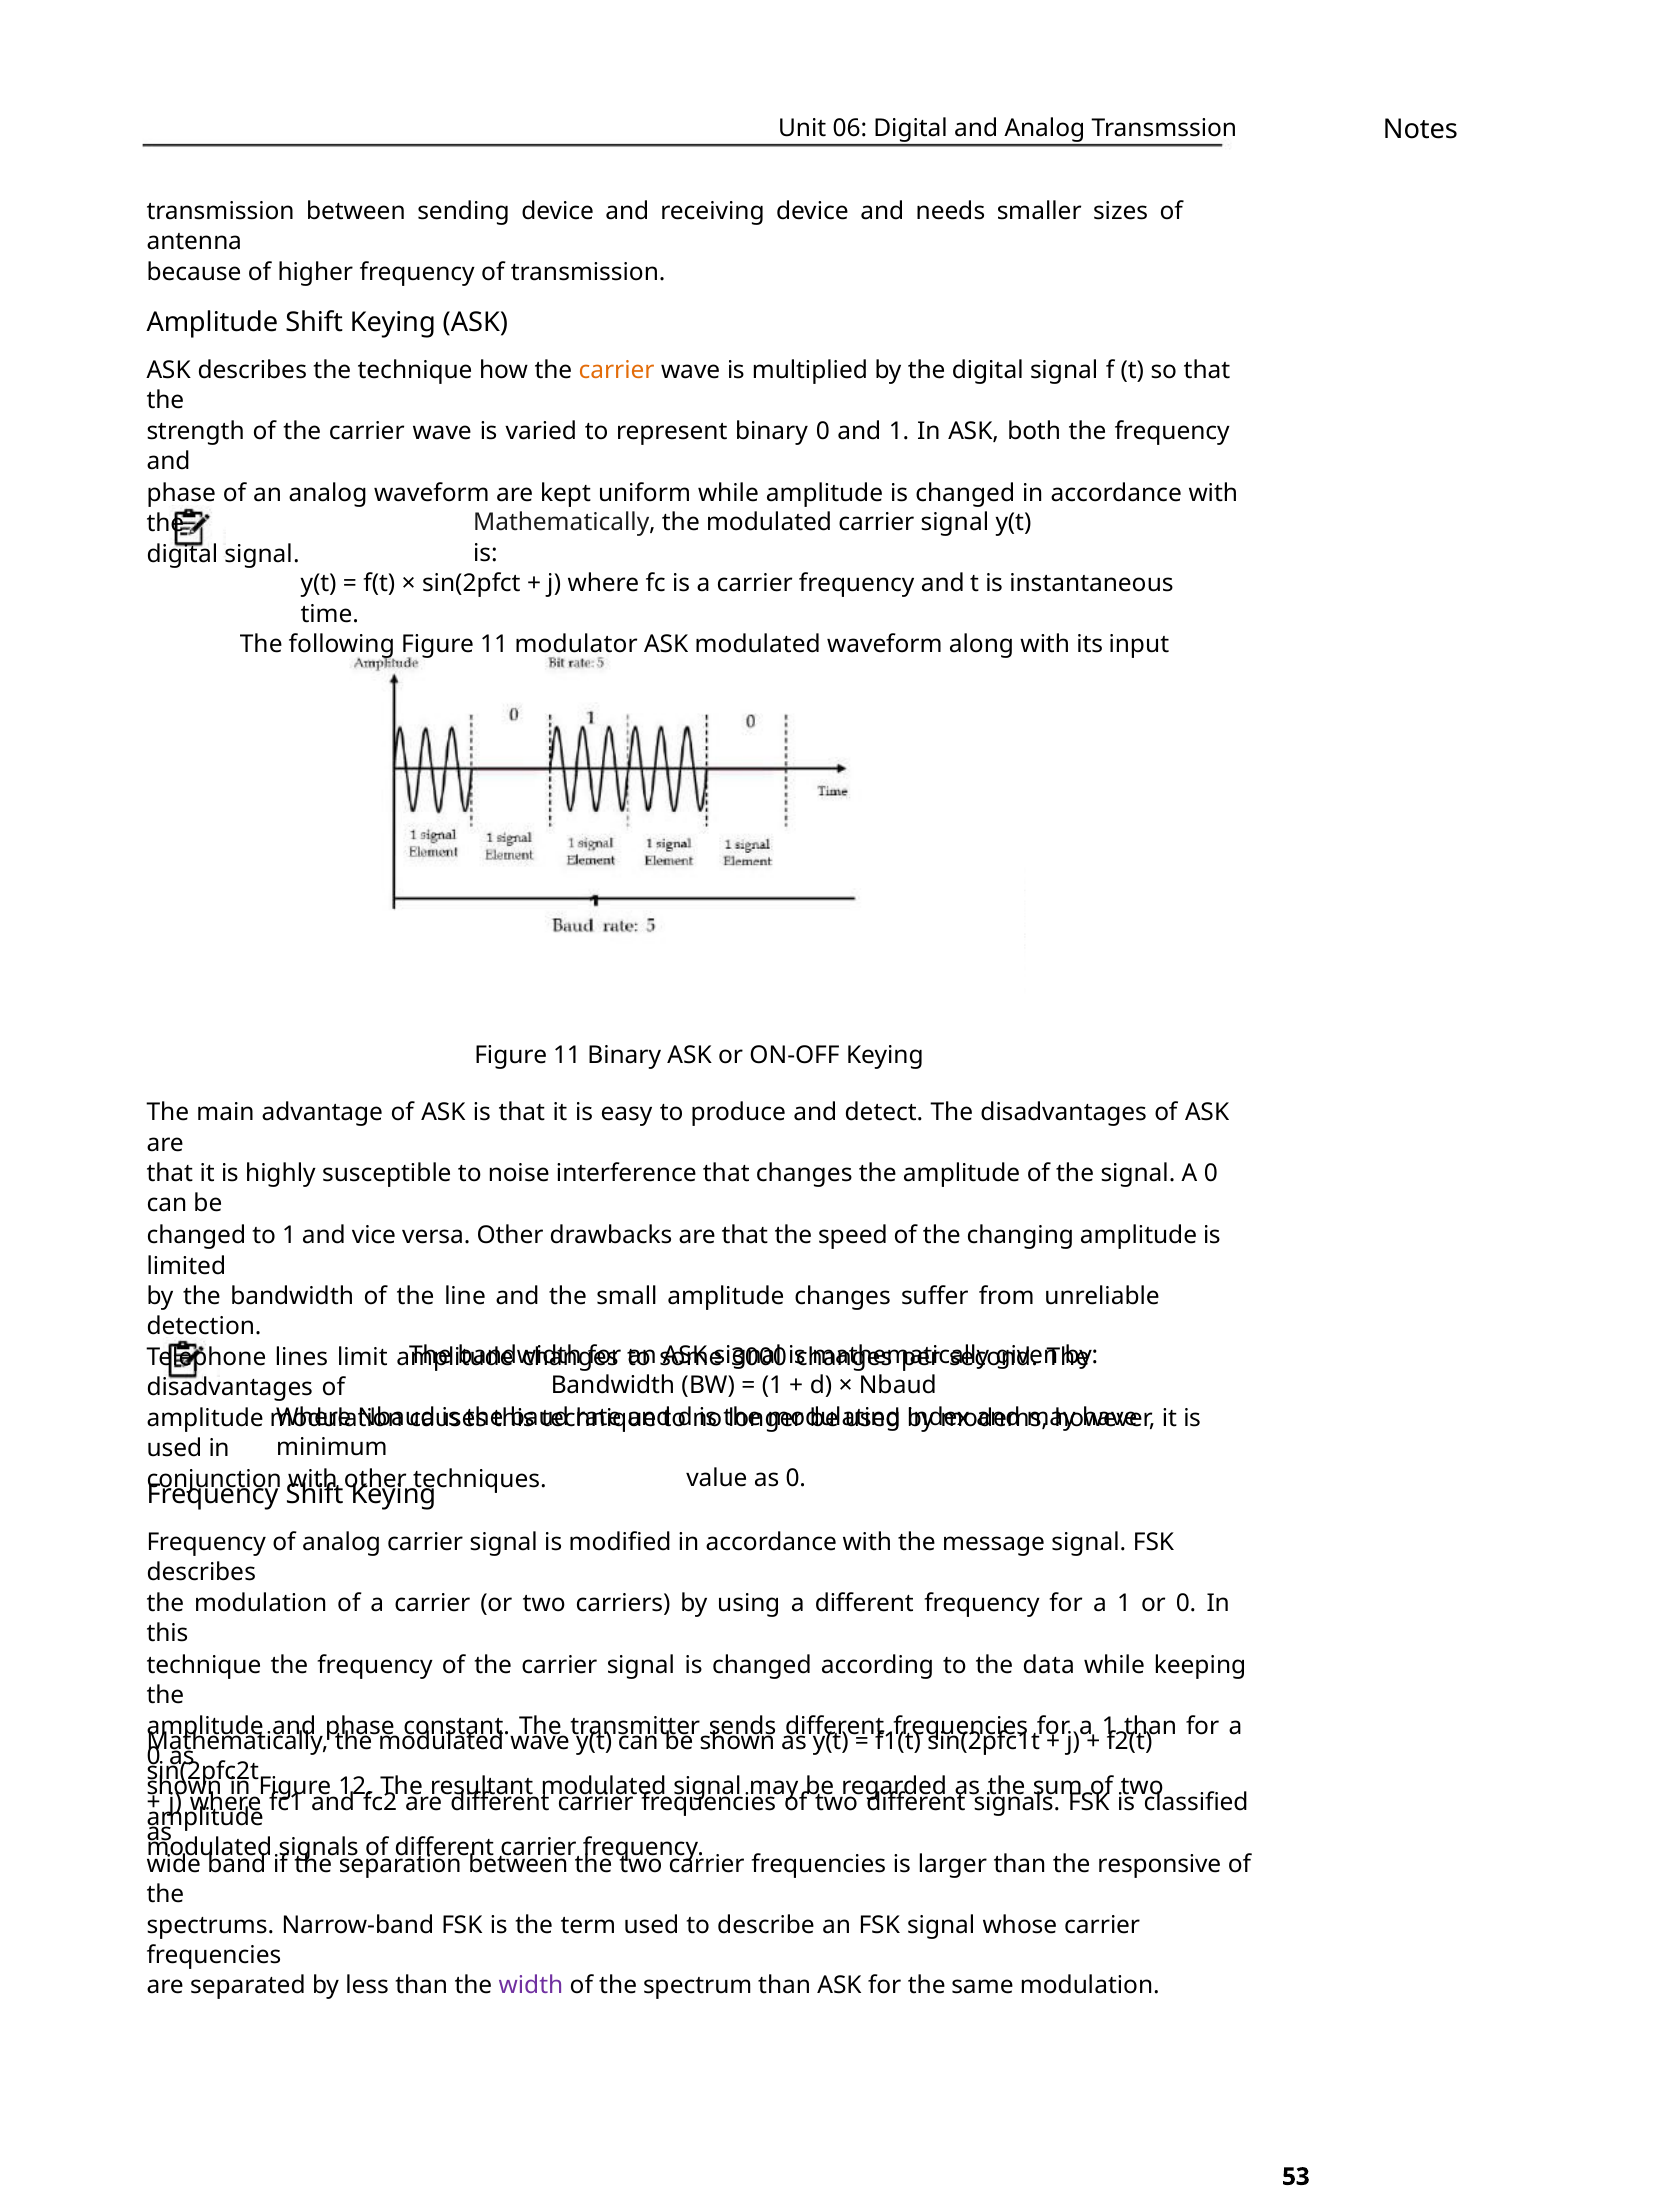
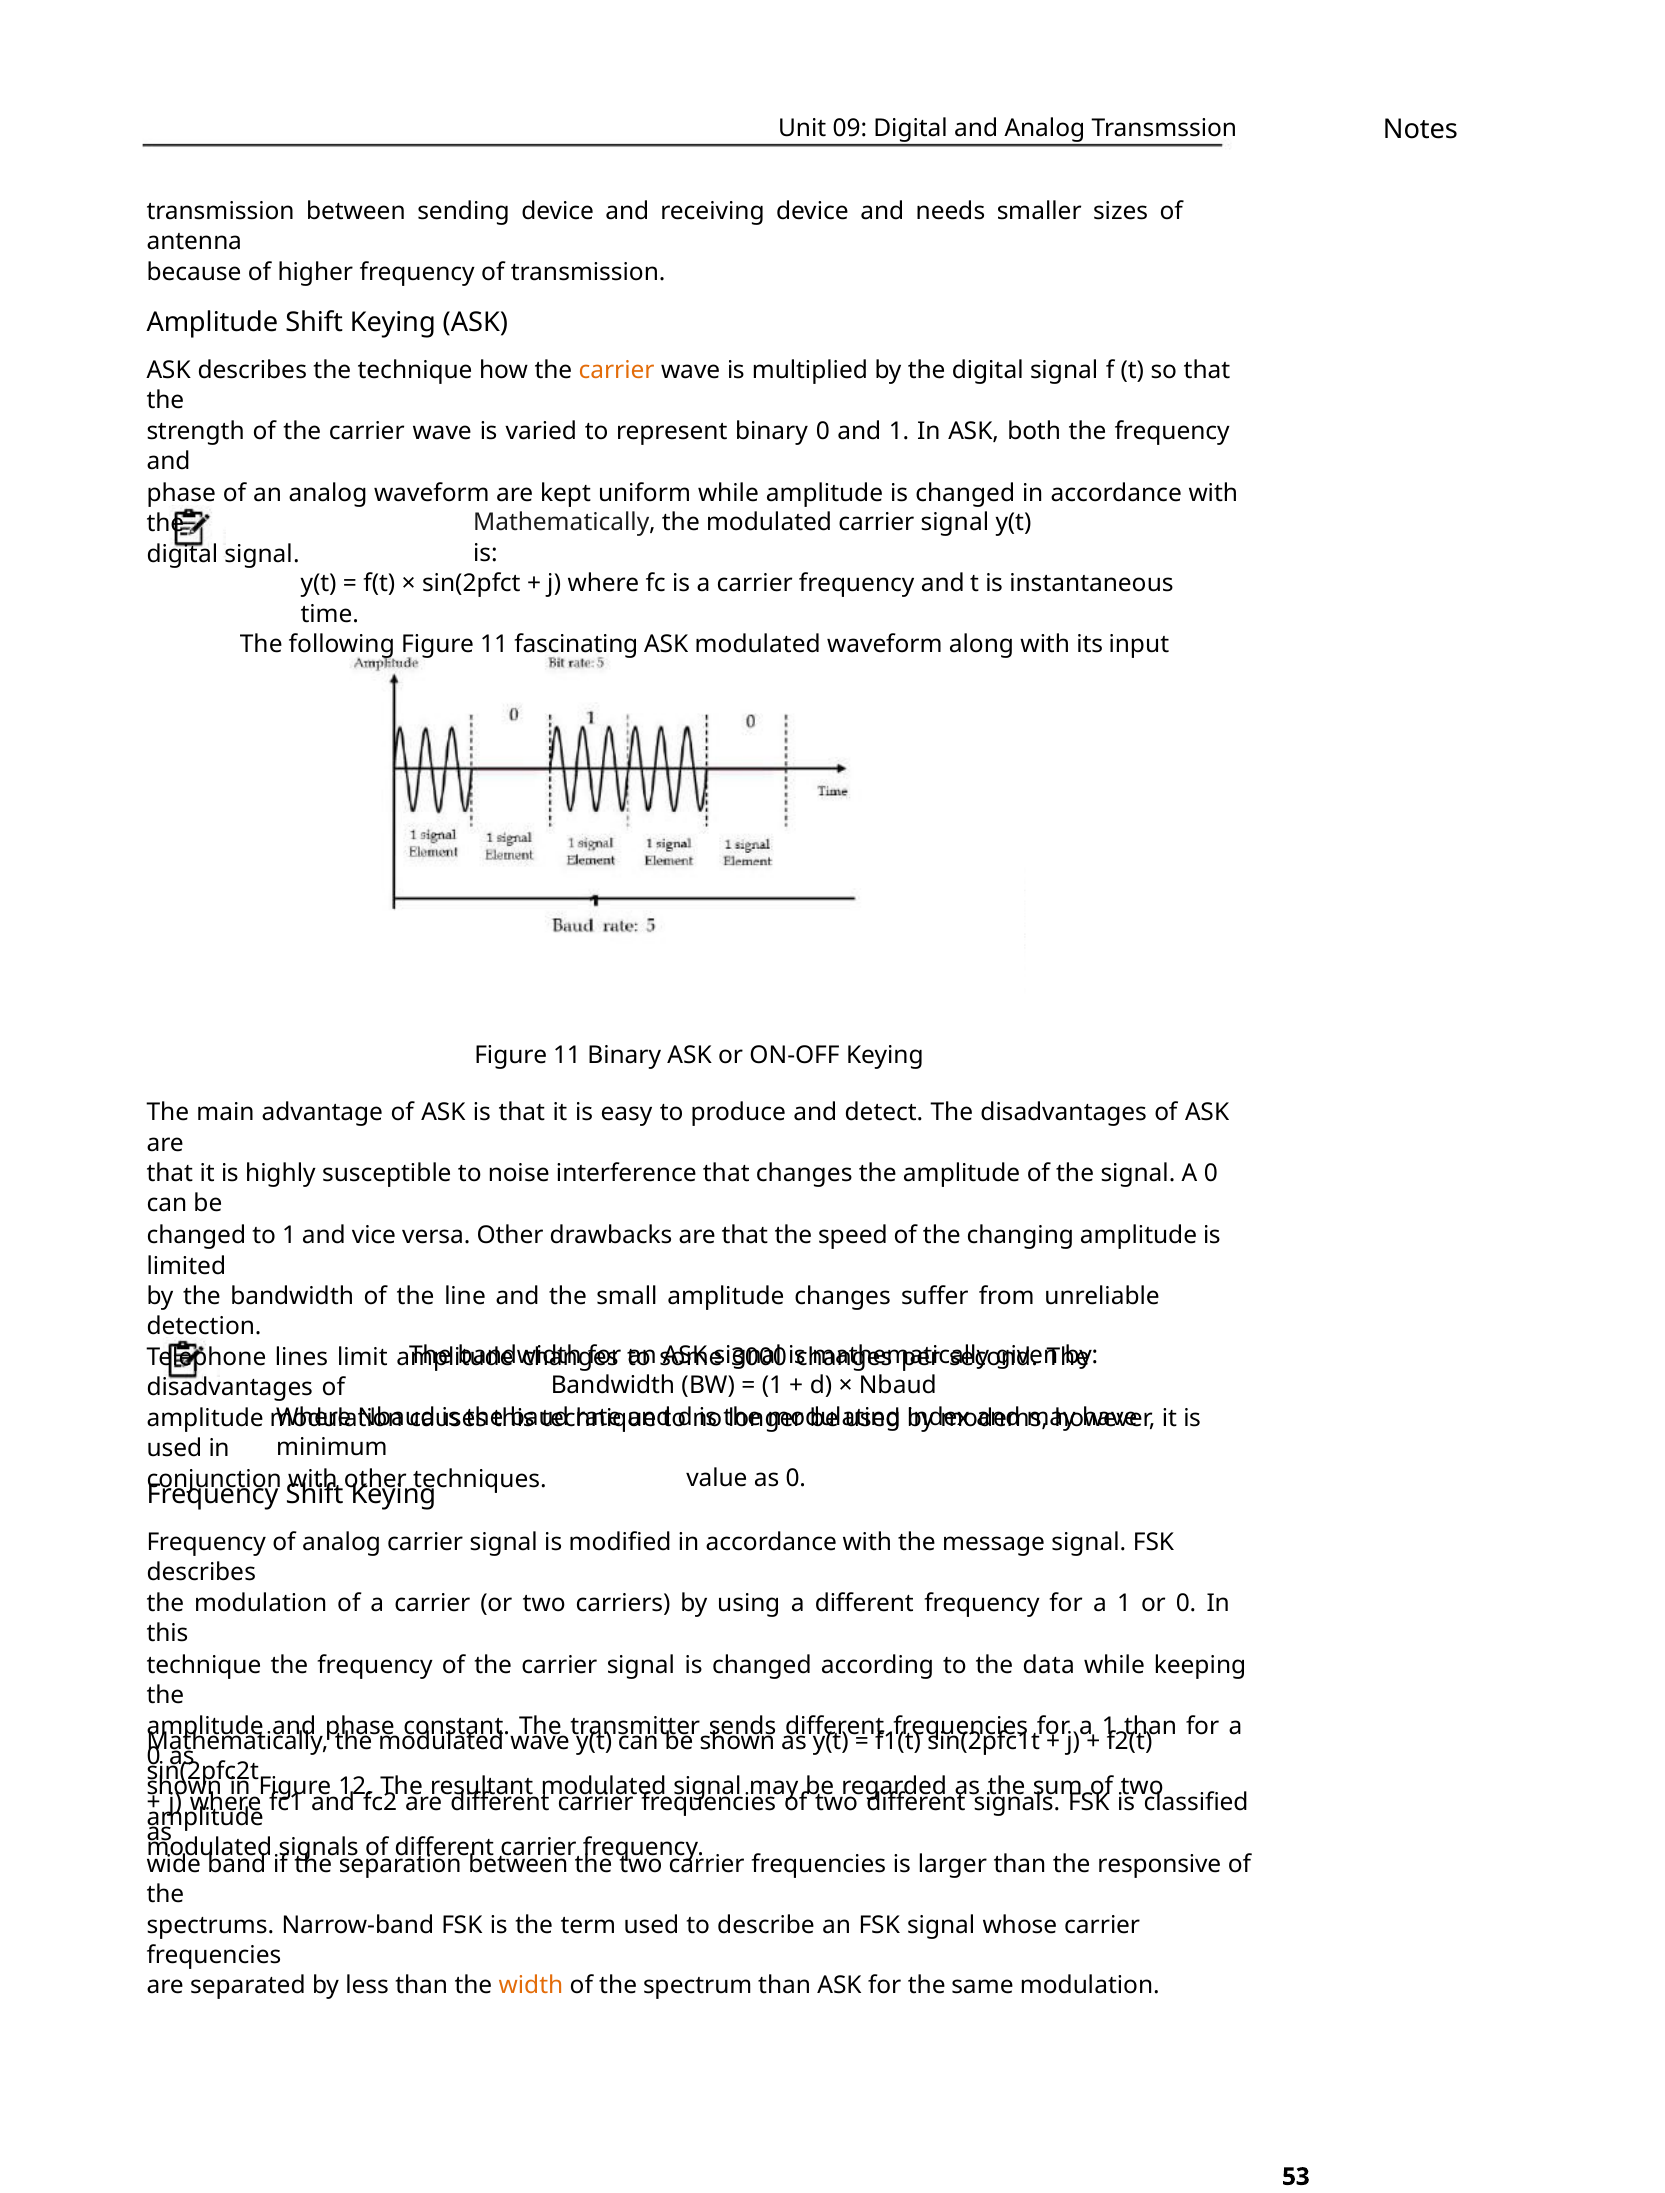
06: 06 -> 09
modulator: modulator -> fascinating
width colour: purple -> orange
